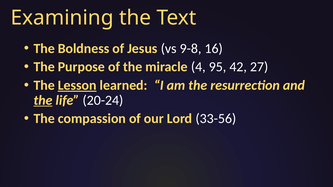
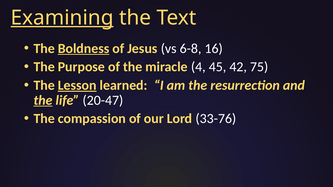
Examining underline: none -> present
Boldness underline: none -> present
9-8: 9-8 -> 6-8
95: 95 -> 45
27: 27 -> 75
20-24: 20-24 -> 20-47
33-56: 33-56 -> 33-76
